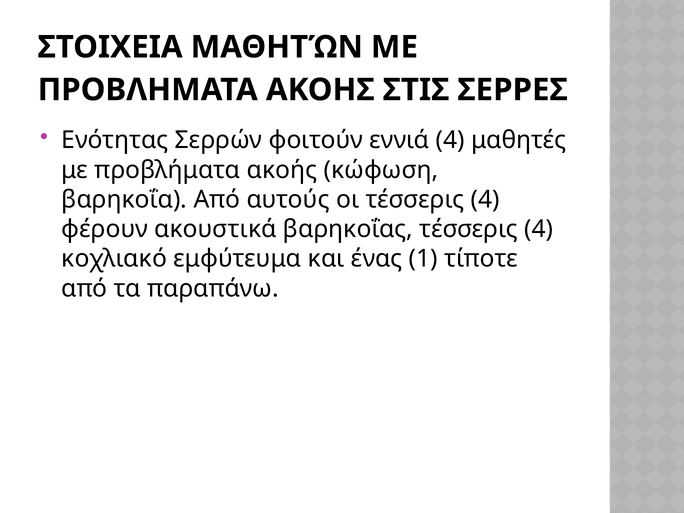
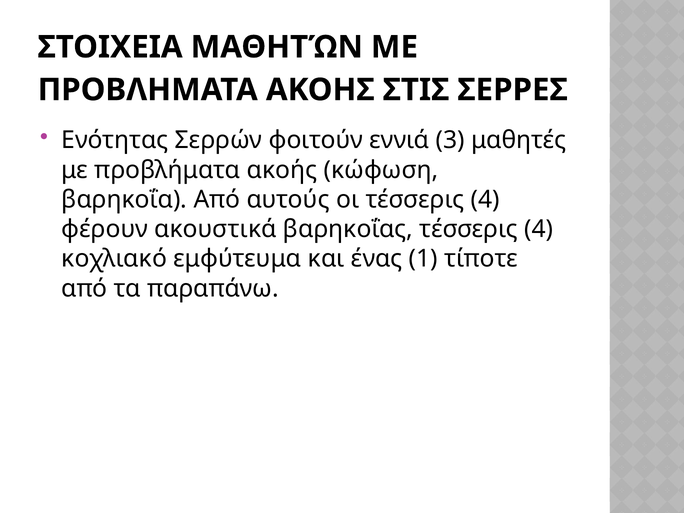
εννιά 4: 4 -> 3
